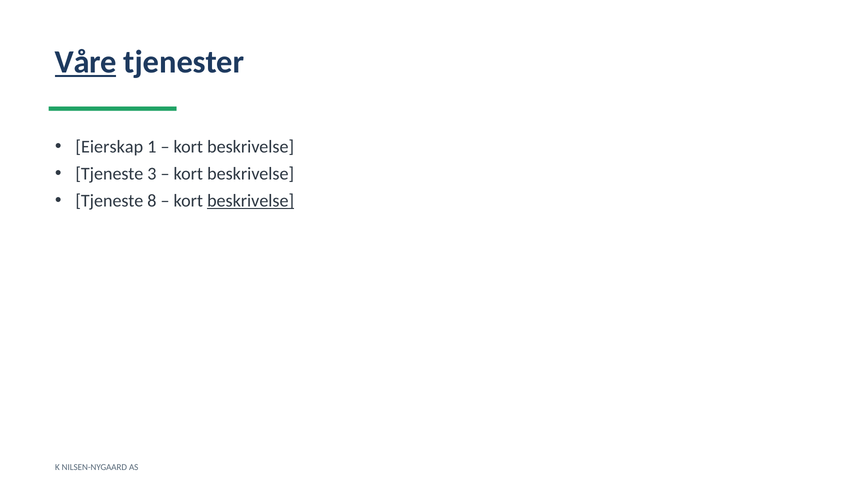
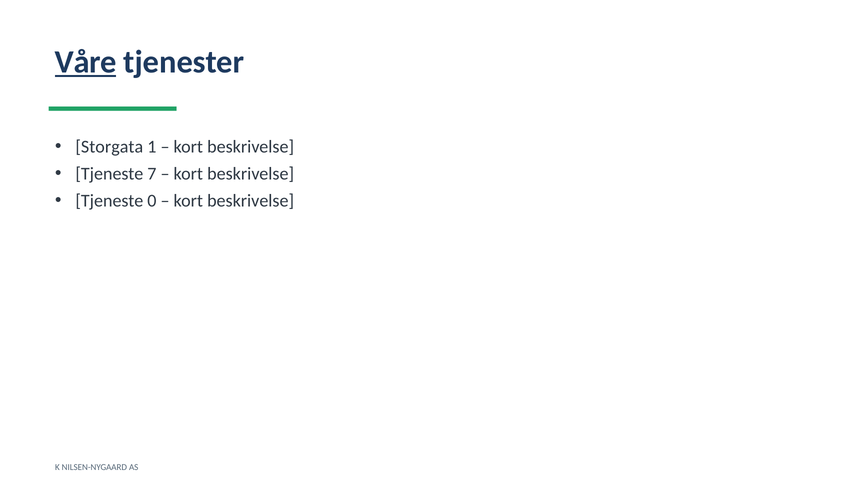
Eierskap: Eierskap -> Storgata
3: 3 -> 7
8: 8 -> 0
beskrivelse at (251, 201) underline: present -> none
